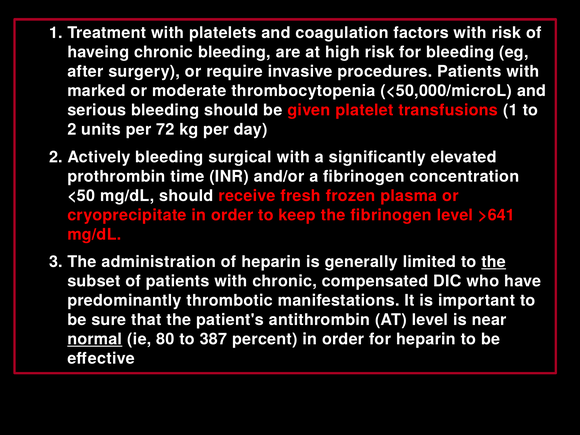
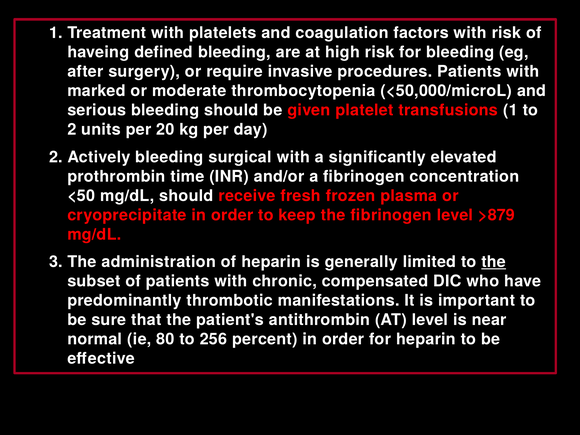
haveing chronic: chronic -> defined
72: 72 -> 20
>641: >641 -> >879
normal underline: present -> none
387: 387 -> 256
